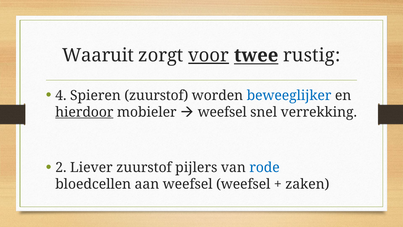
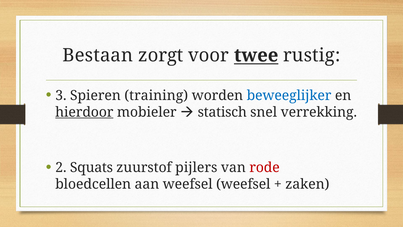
Waaruit: Waaruit -> Bestaan
voor underline: present -> none
4: 4 -> 3
Spieren zuurstof: zuurstof -> training
weefsel at (222, 112): weefsel -> statisch
Liever: Liever -> Squats
rode colour: blue -> red
